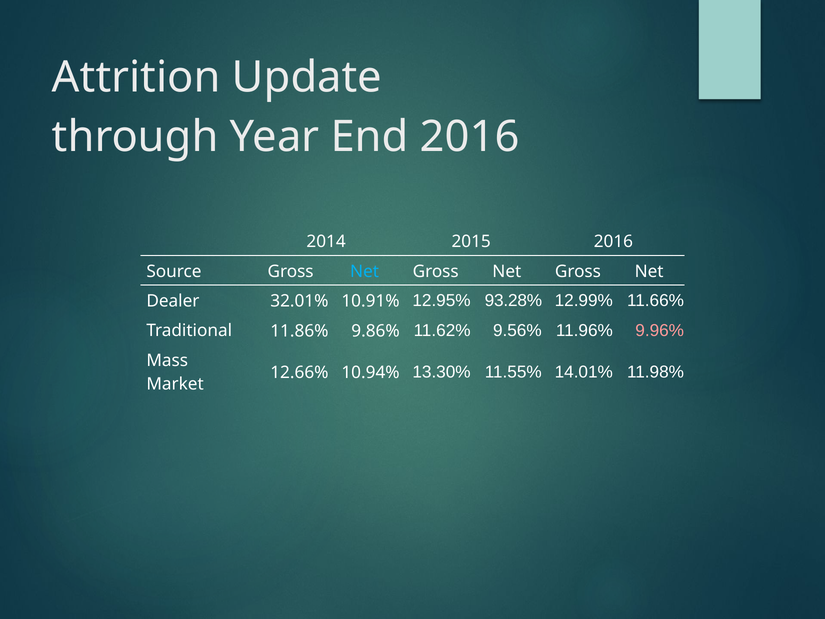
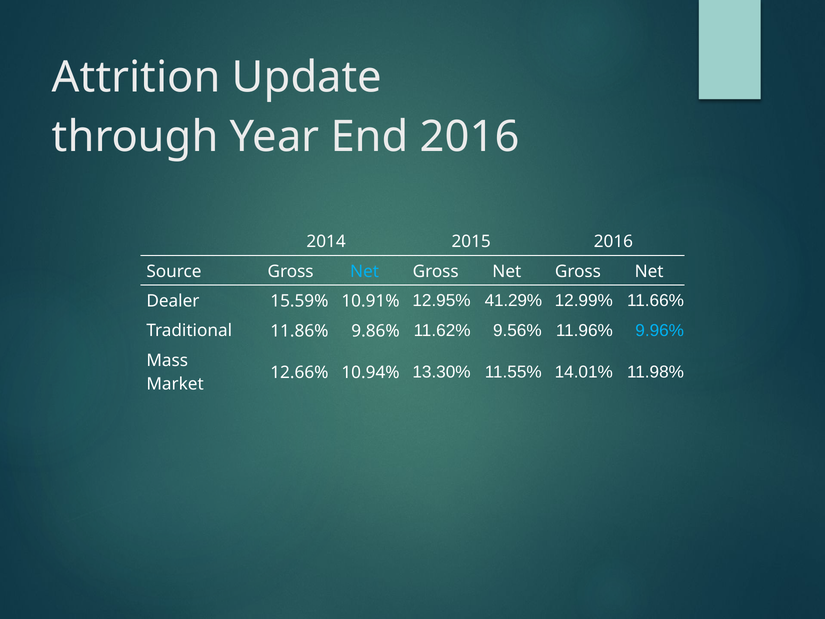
32.01%: 32.01% -> 15.59%
93.28%: 93.28% -> 41.29%
9.96% colour: pink -> light blue
